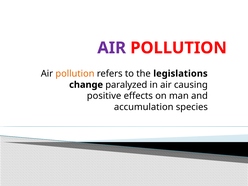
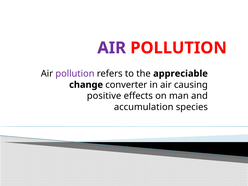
pollution at (75, 74) colour: orange -> purple
legislations: legislations -> appreciable
paralyzed: paralyzed -> converter
